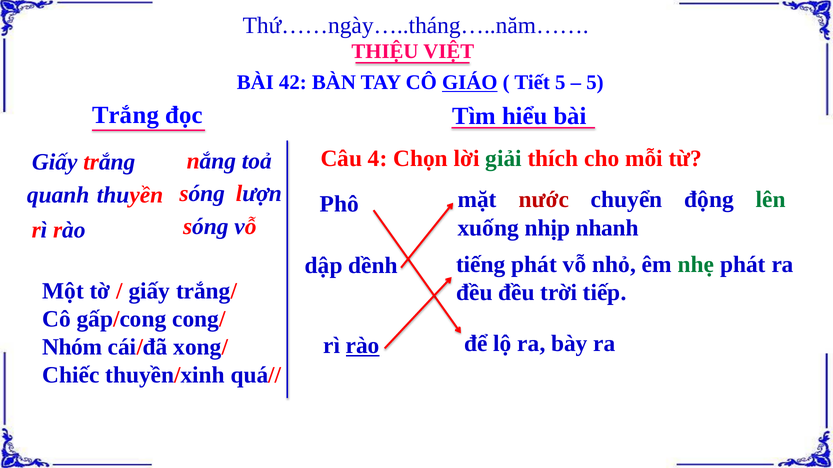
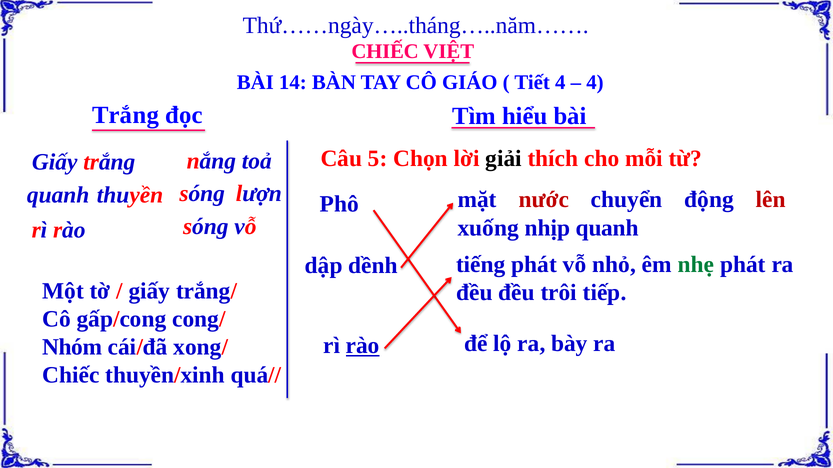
THIỆU at (385, 51): THIỆU -> CHIẾC
42: 42 -> 14
GIÁO underline: present -> none
Tiết 5: 5 -> 4
5 at (595, 82): 5 -> 4
4: 4 -> 5
giải colour: green -> black
lên colour: green -> red
nhịp nhanh: nhanh -> quanh
trời: trời -> trôi
